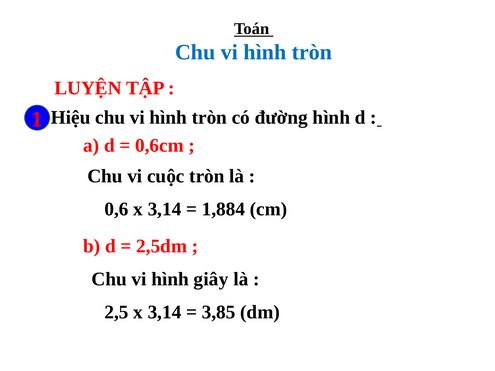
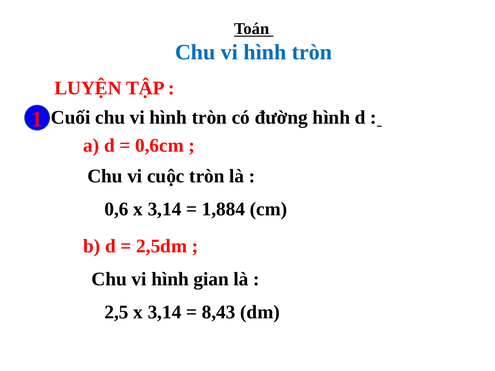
Hiệu: Hiệu -> Cuối
giây: giây -> gian
3,85: 3,85 -> 8,43
